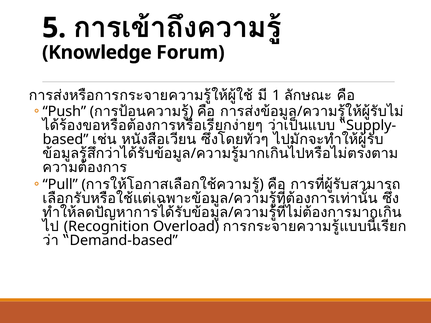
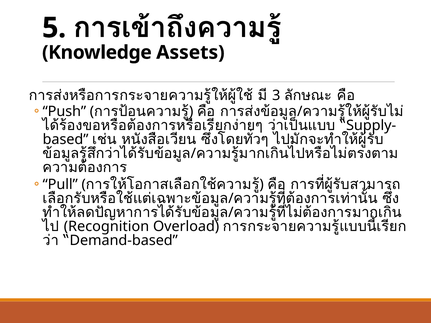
Forum: Forum -> Assets
1: 1 -> 3
